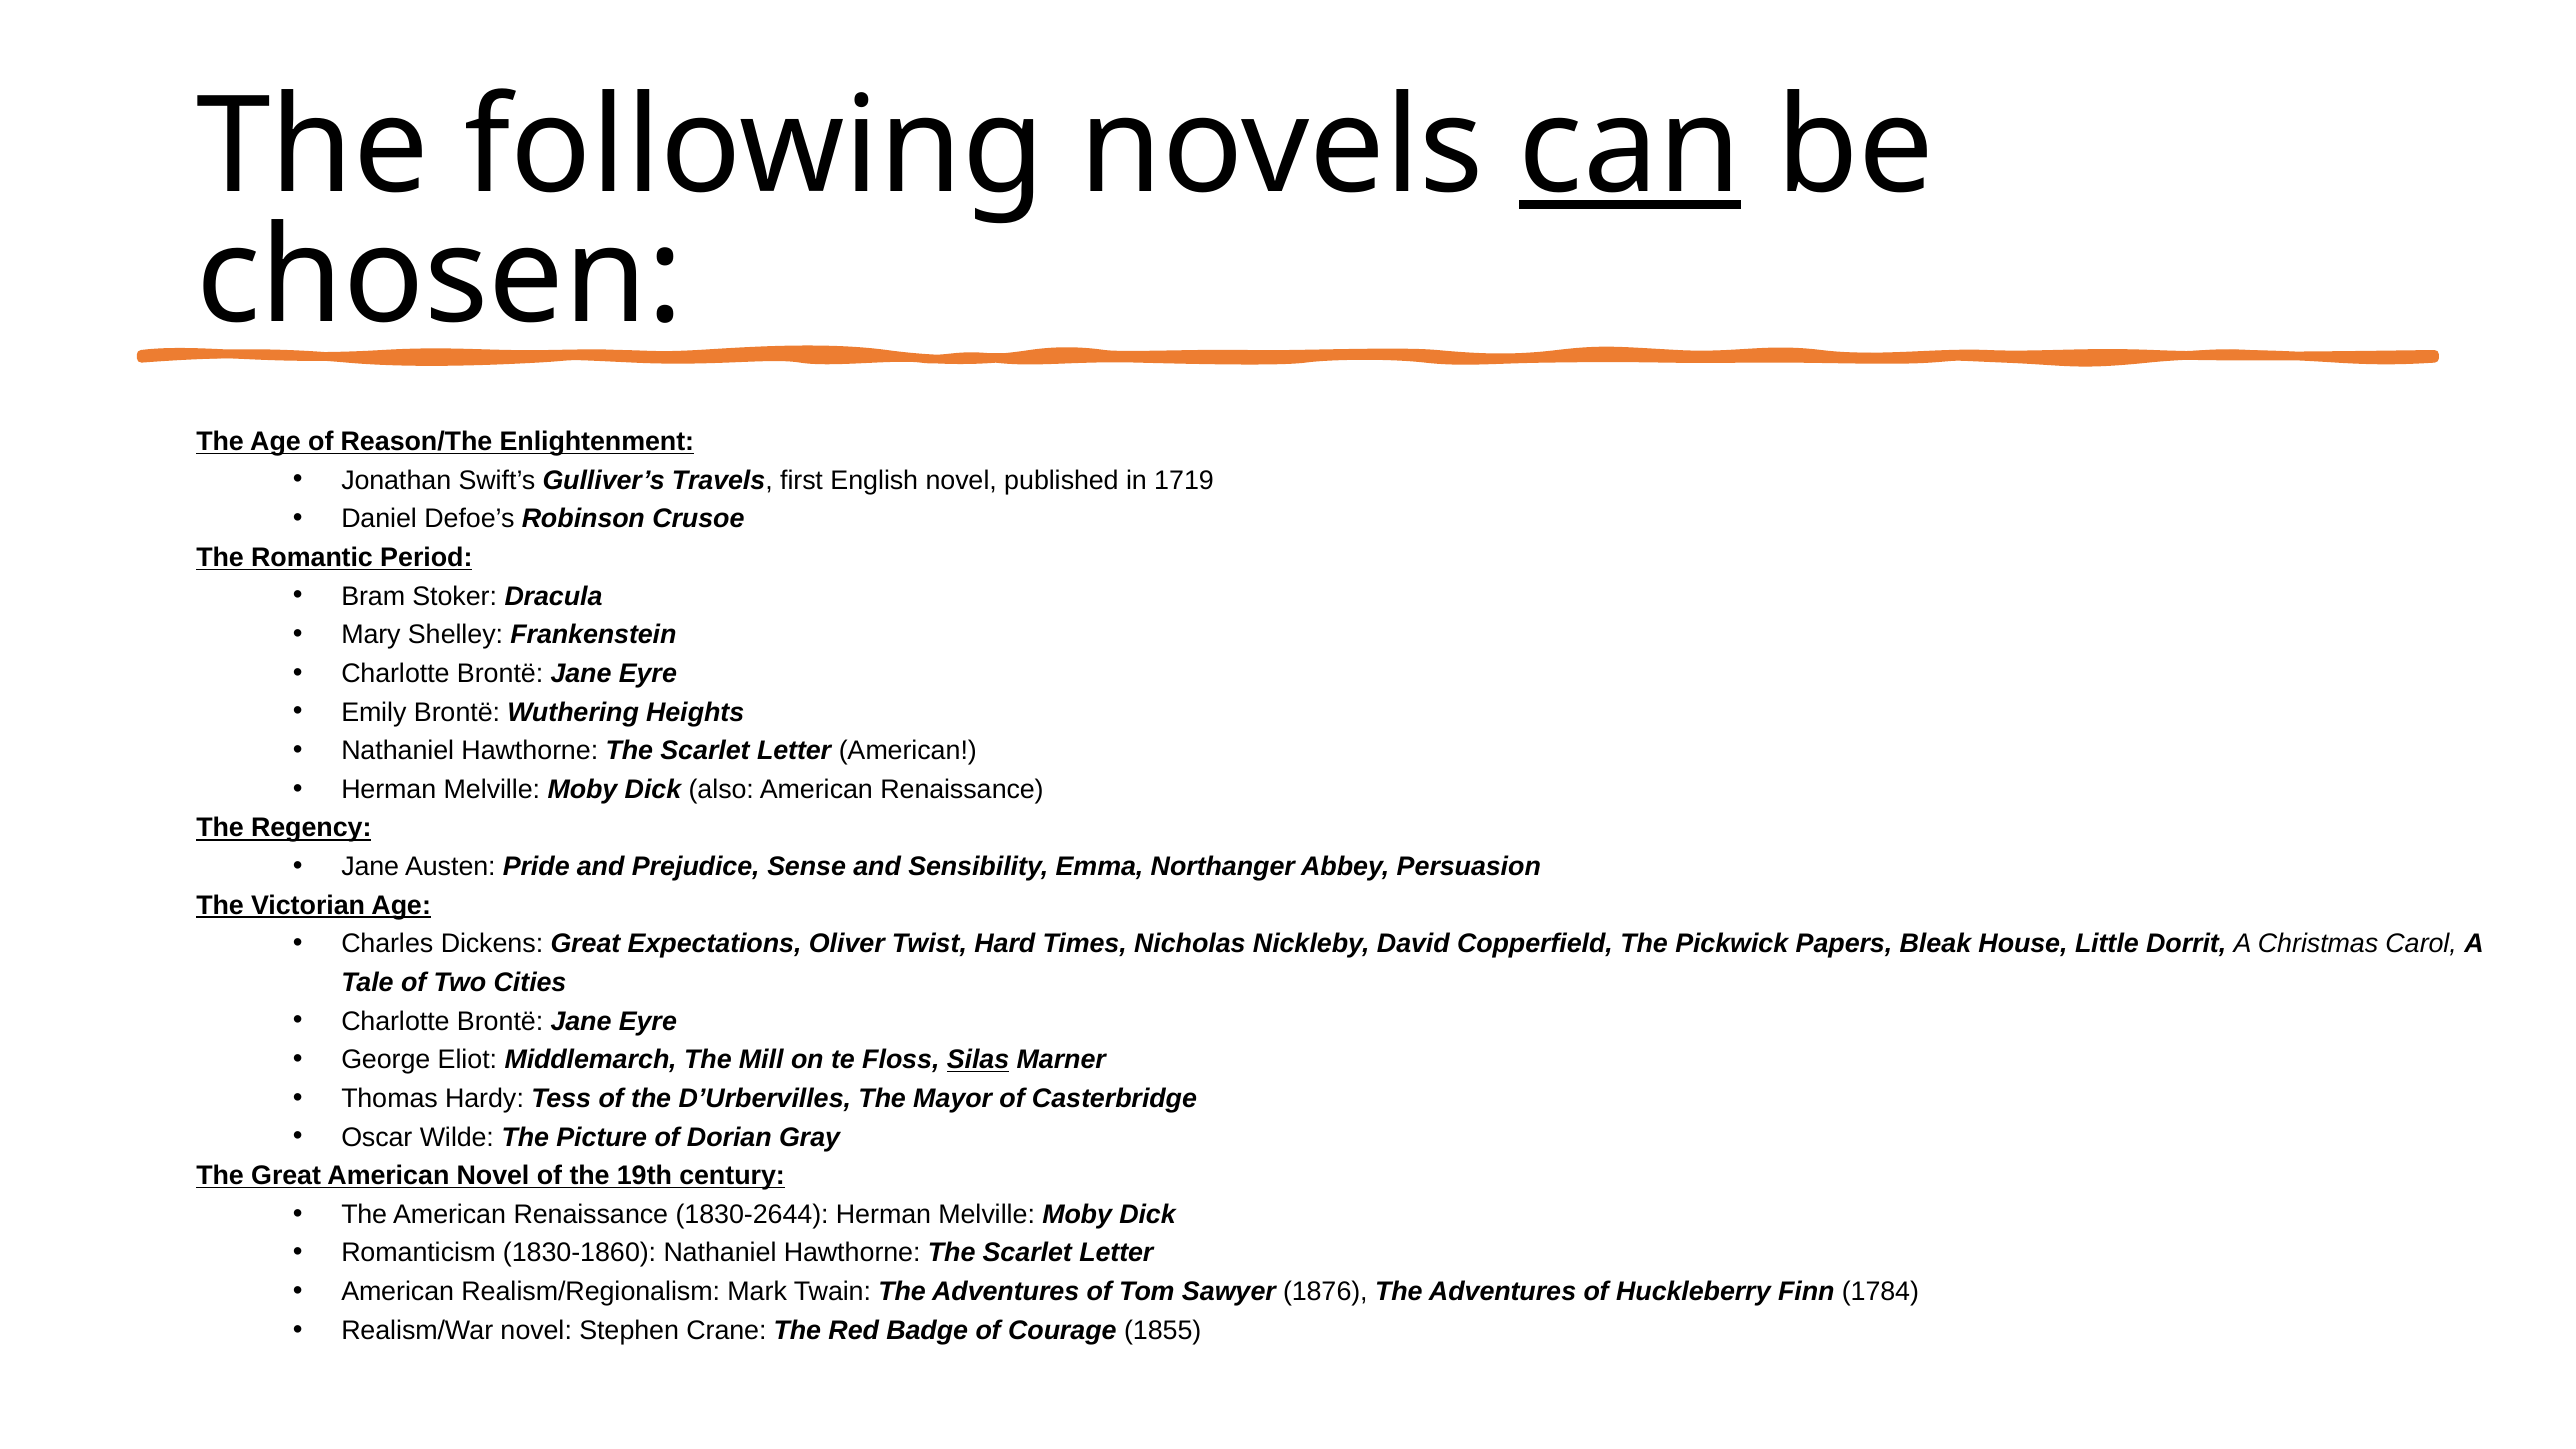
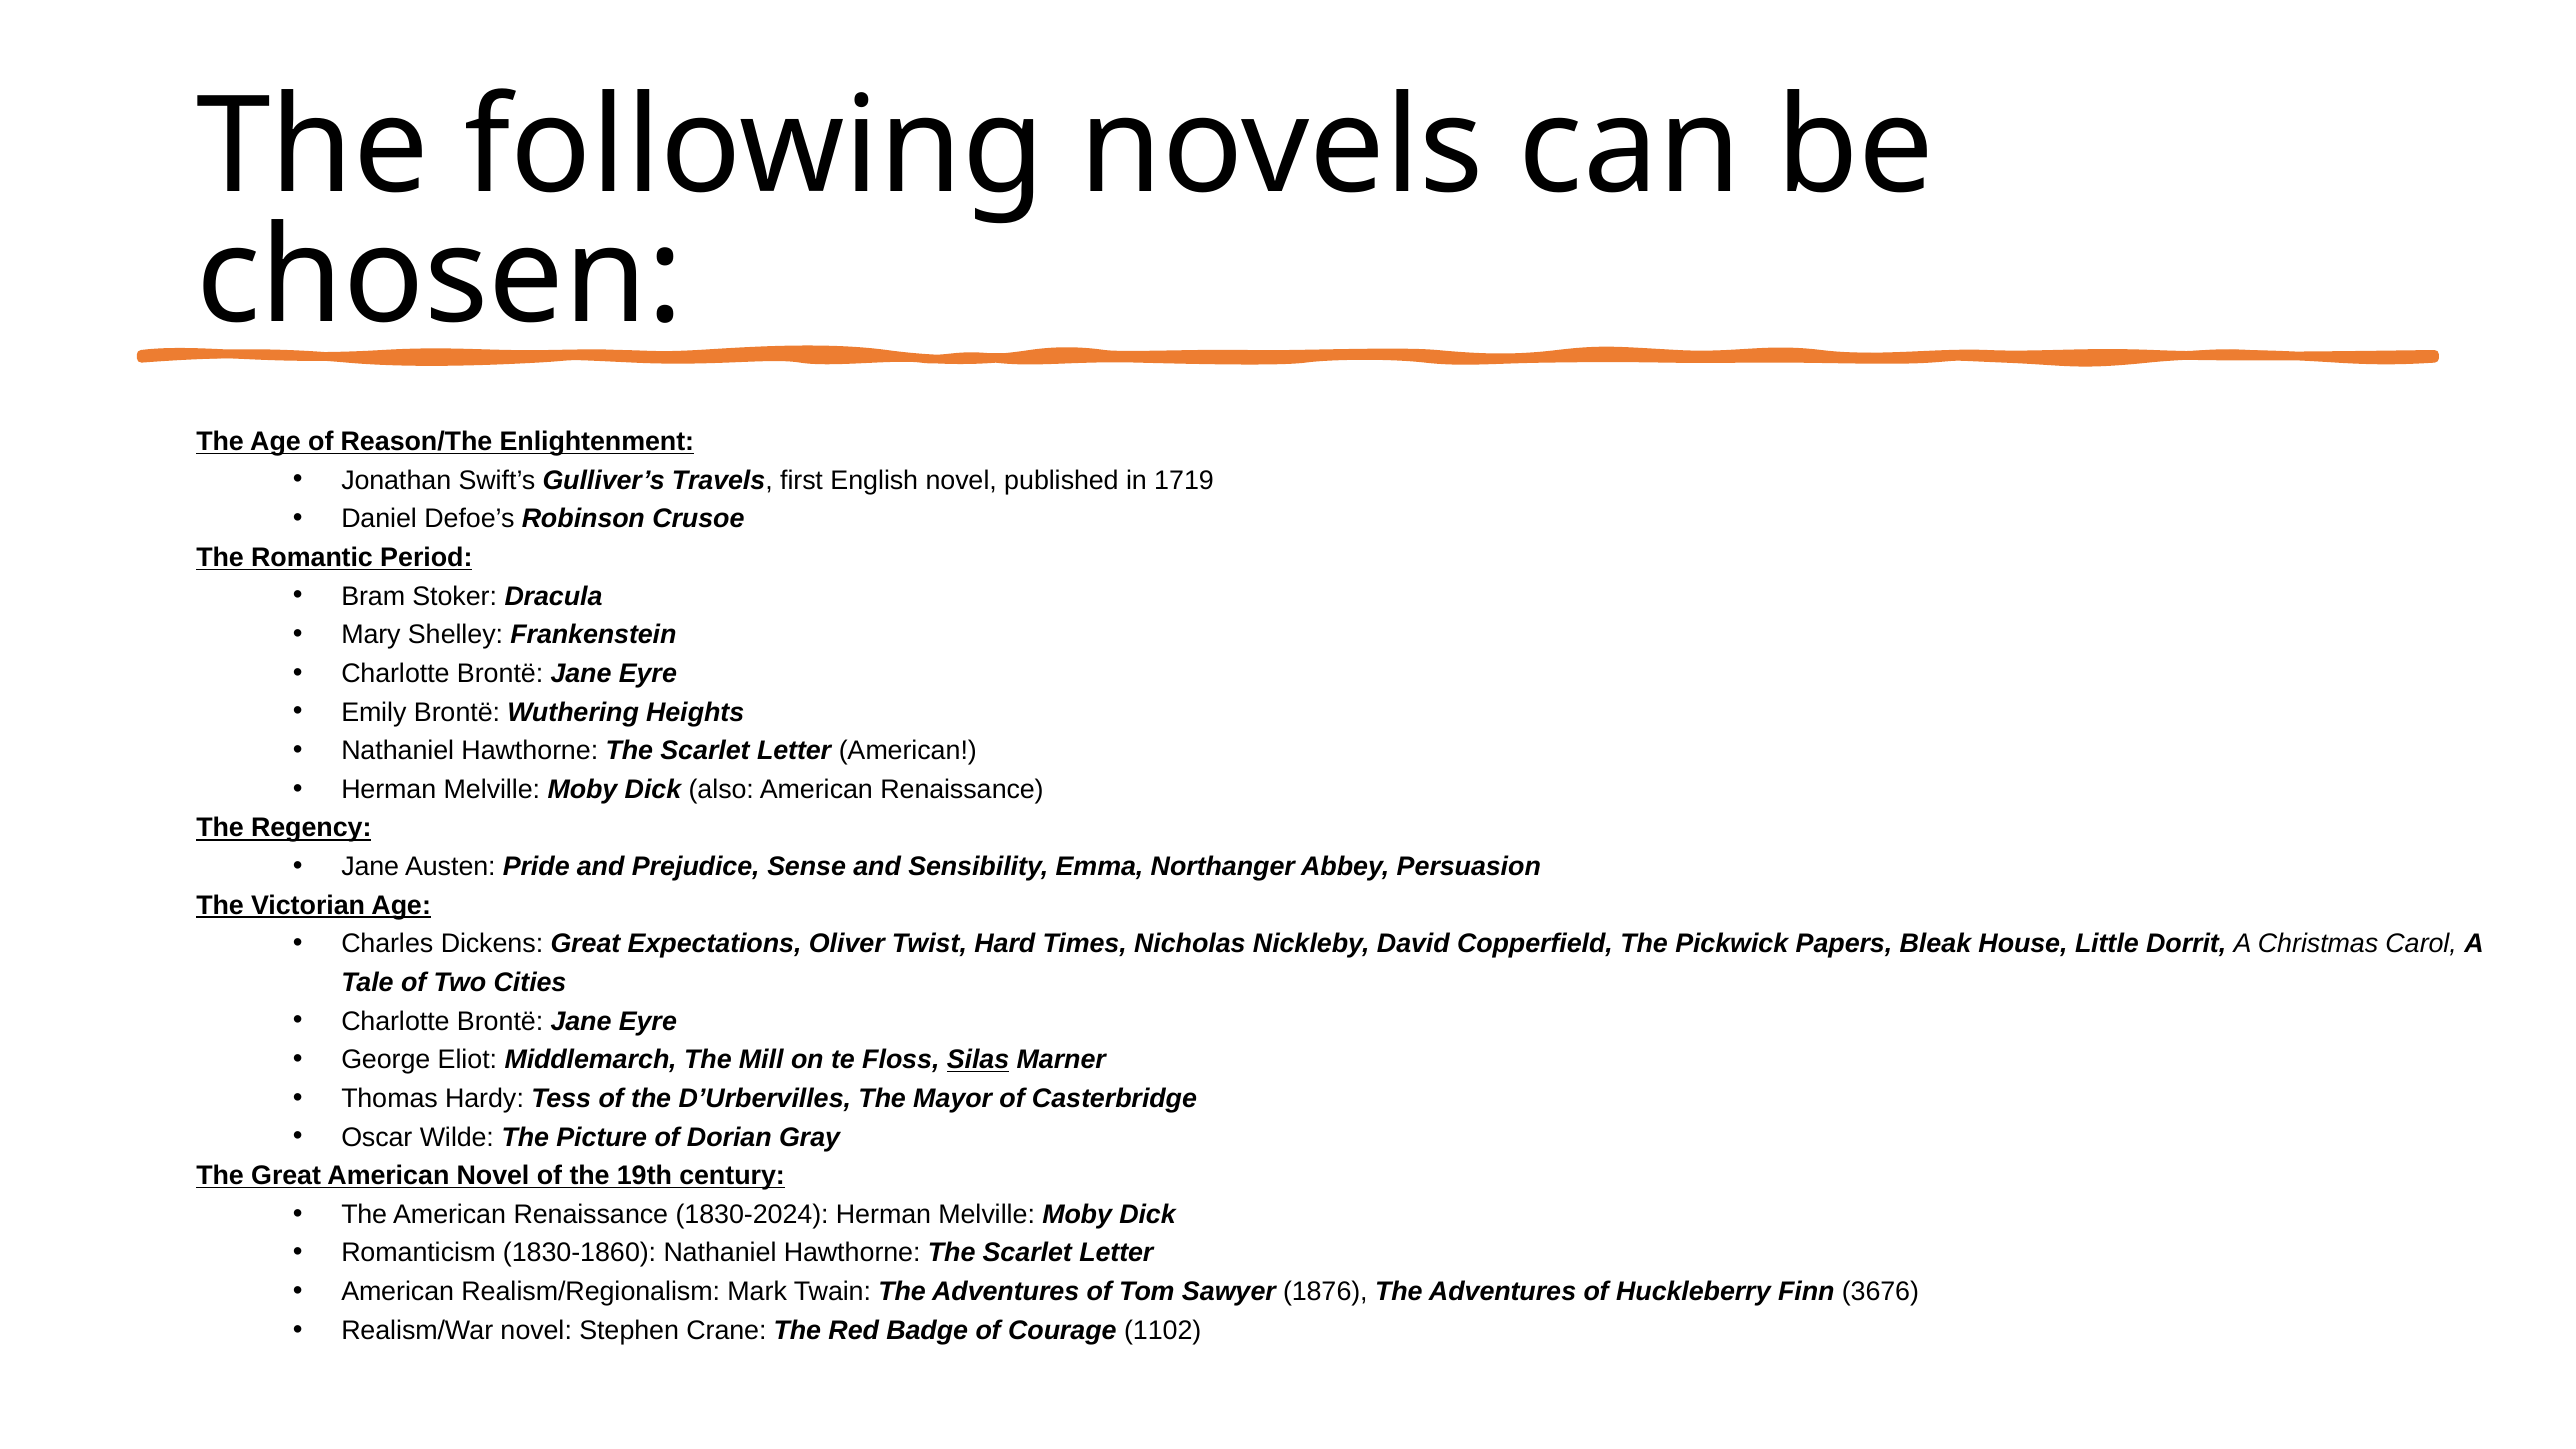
can underline: present -> none
1830-2644: 1830-2644 -> 1830-2024
1784: 1784 -> 3676
1855: 1855 -> 1102
